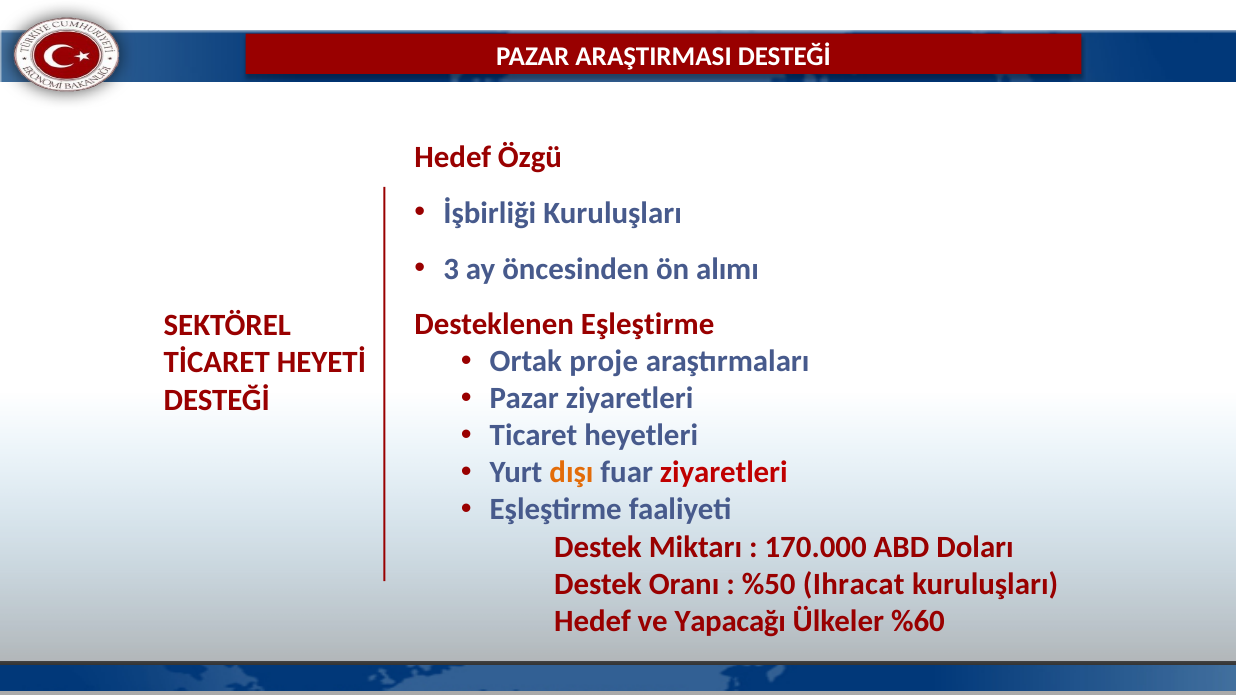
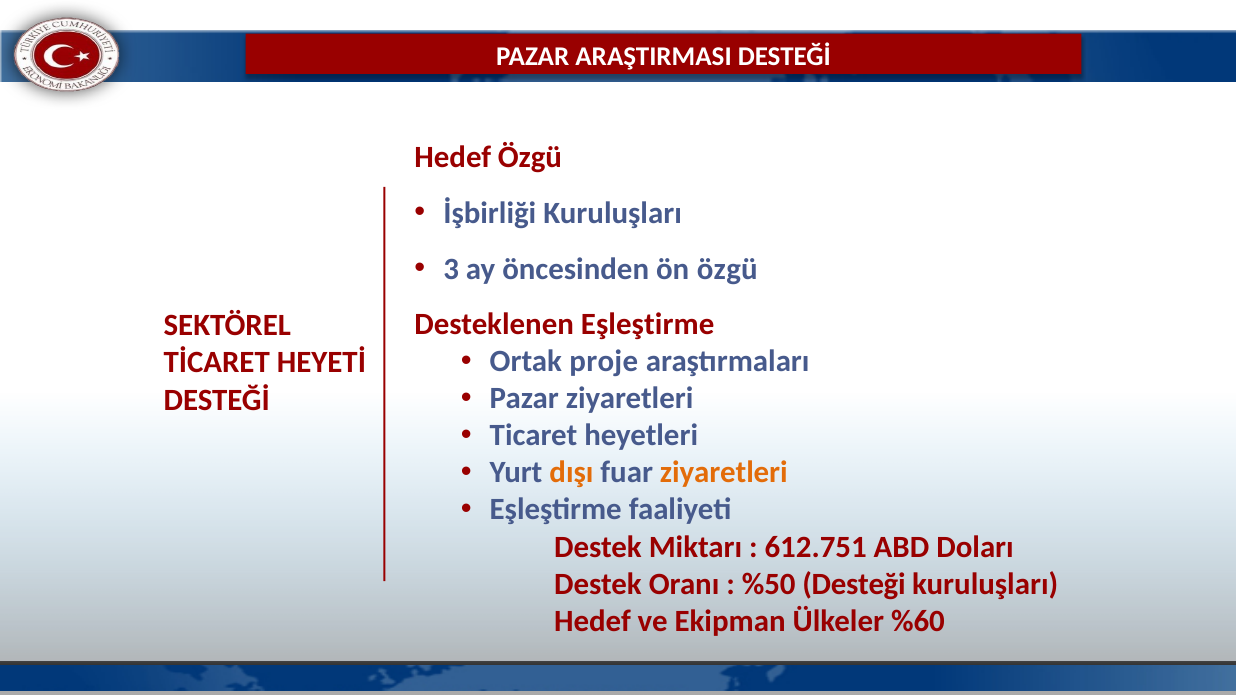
ön alımı: alımı -> özgü
ziyaretleri at (724, 473) colour: red -> orange
170.000: 170.000 -> 612.751
Ihracat: Ihracat -> Desteği
Yapacağı: Yapacağı -> Ekipman
